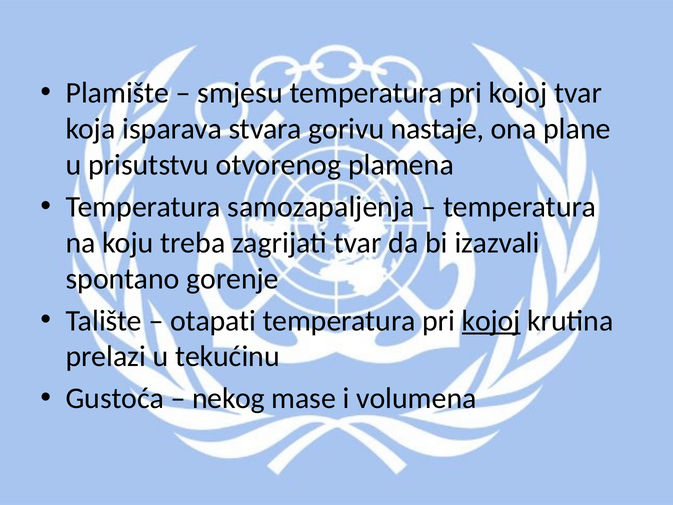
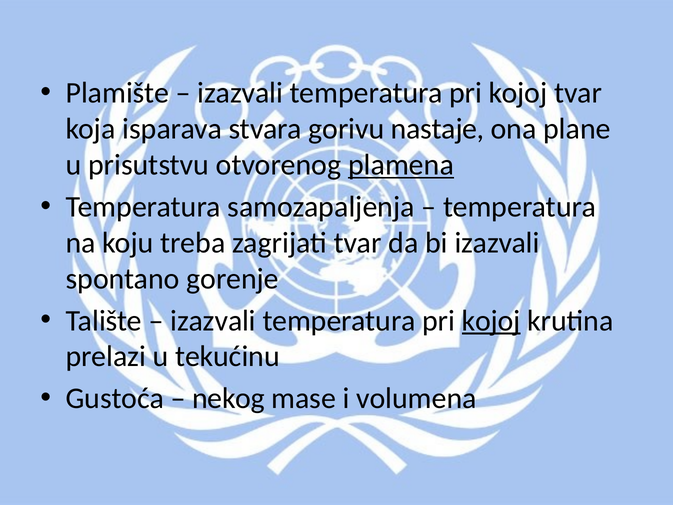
smjesu at (240, 93): smjesu -> izazvali
plamena underline: none -> present
otapati at (213, 321): otapati -> izazvali
